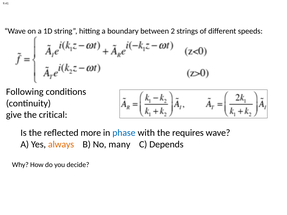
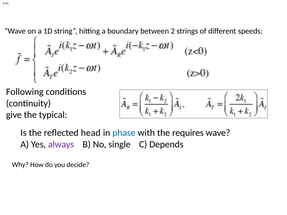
critical: critical -> typical
more: more -> head
always colour: orange -> purple
many: many -> single
